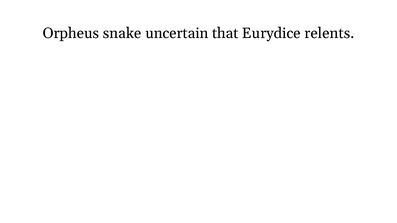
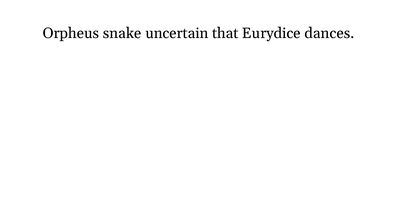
relents: relents -> dances
